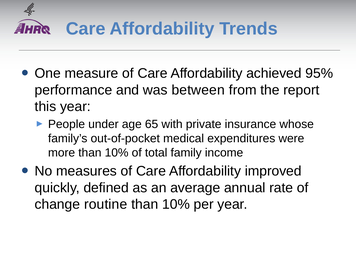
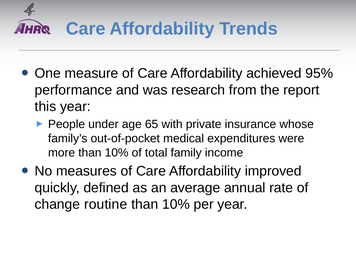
between: between -> research
